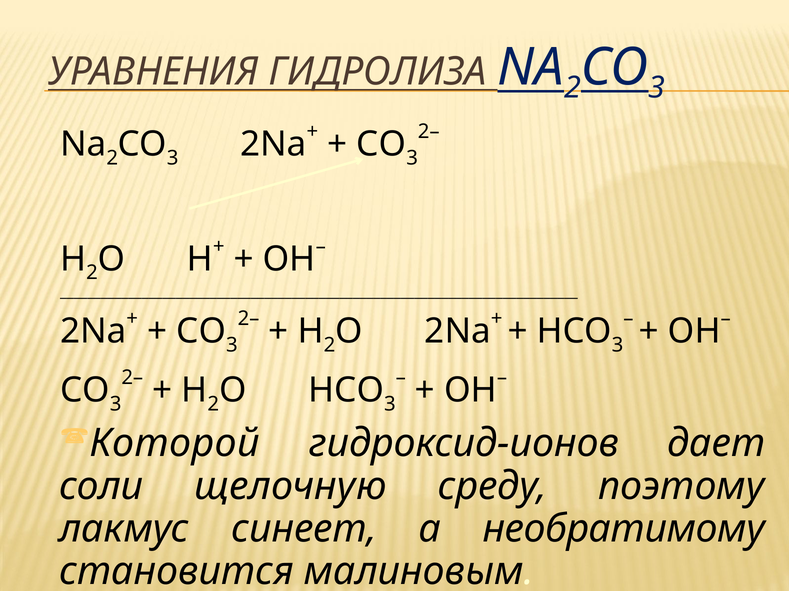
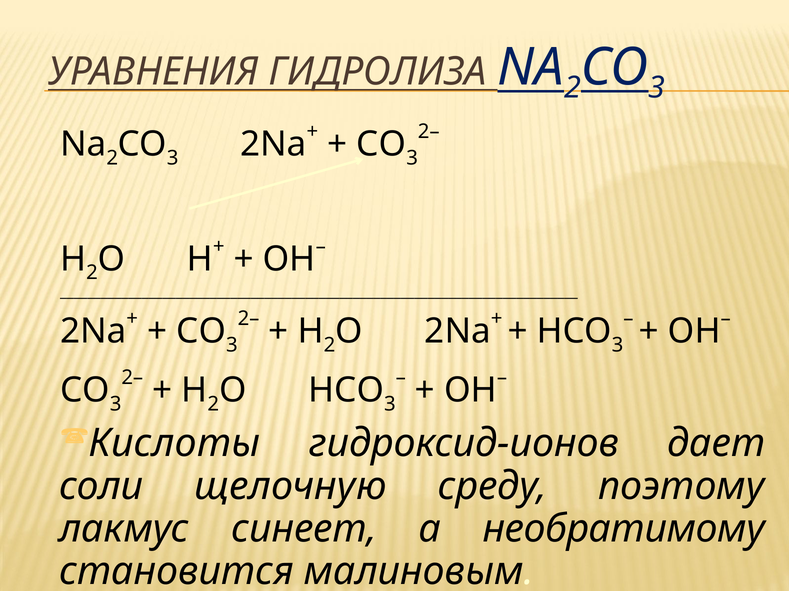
Которой: Которой -> Кислоты
